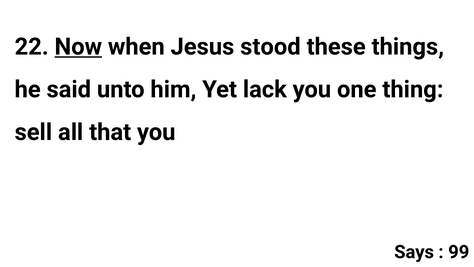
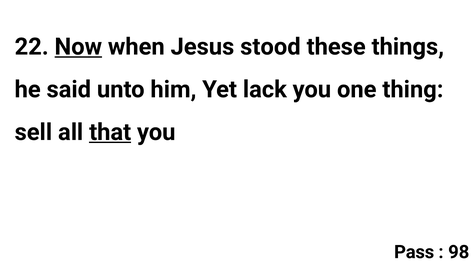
that underline: none -> present
Says: Says -> Pass
99: 99 -> 98
